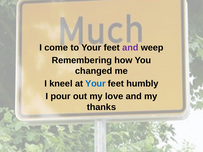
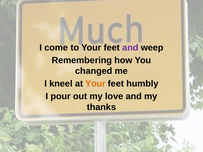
Your at (95, 84) colour: blue -> orange
